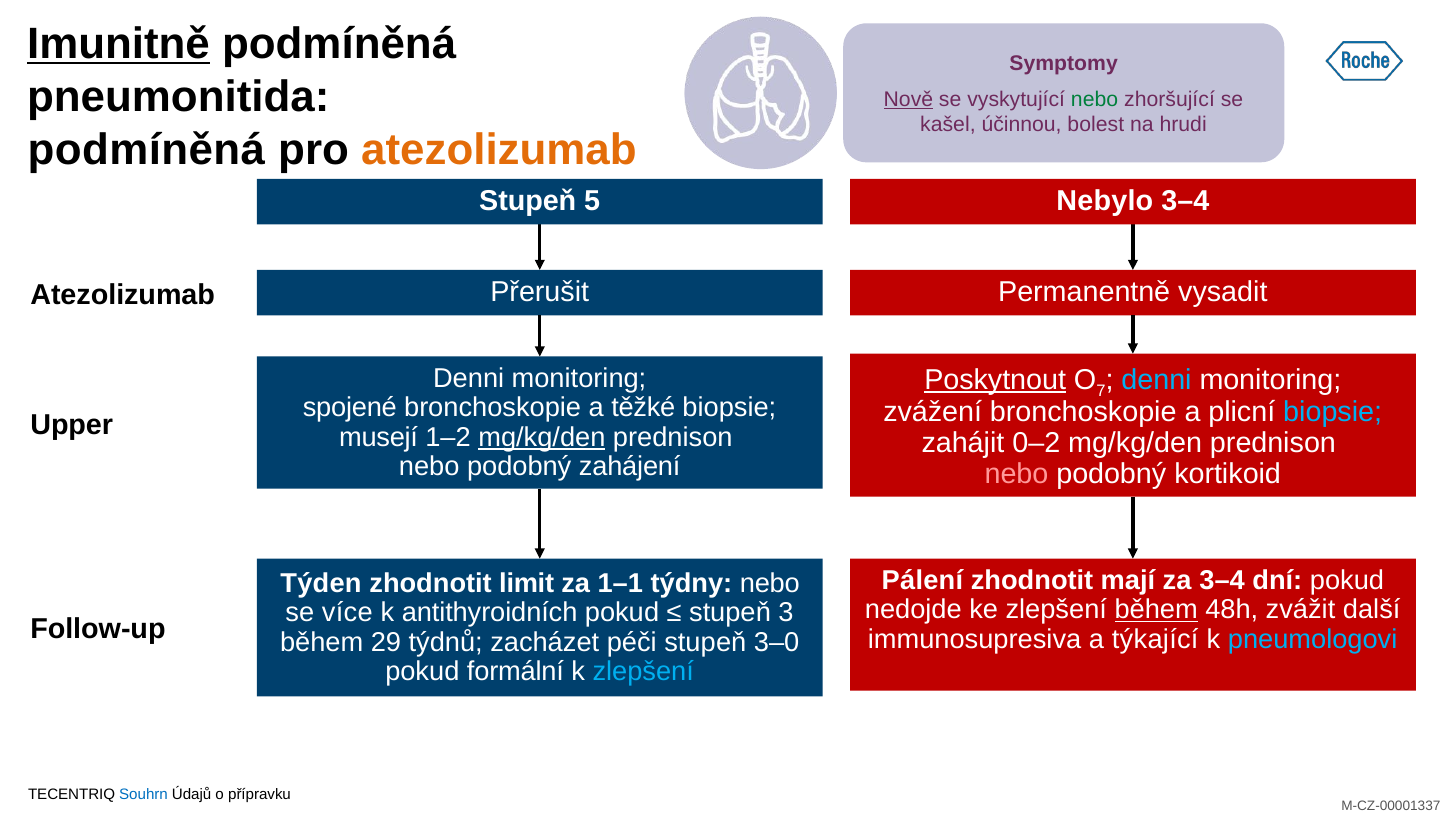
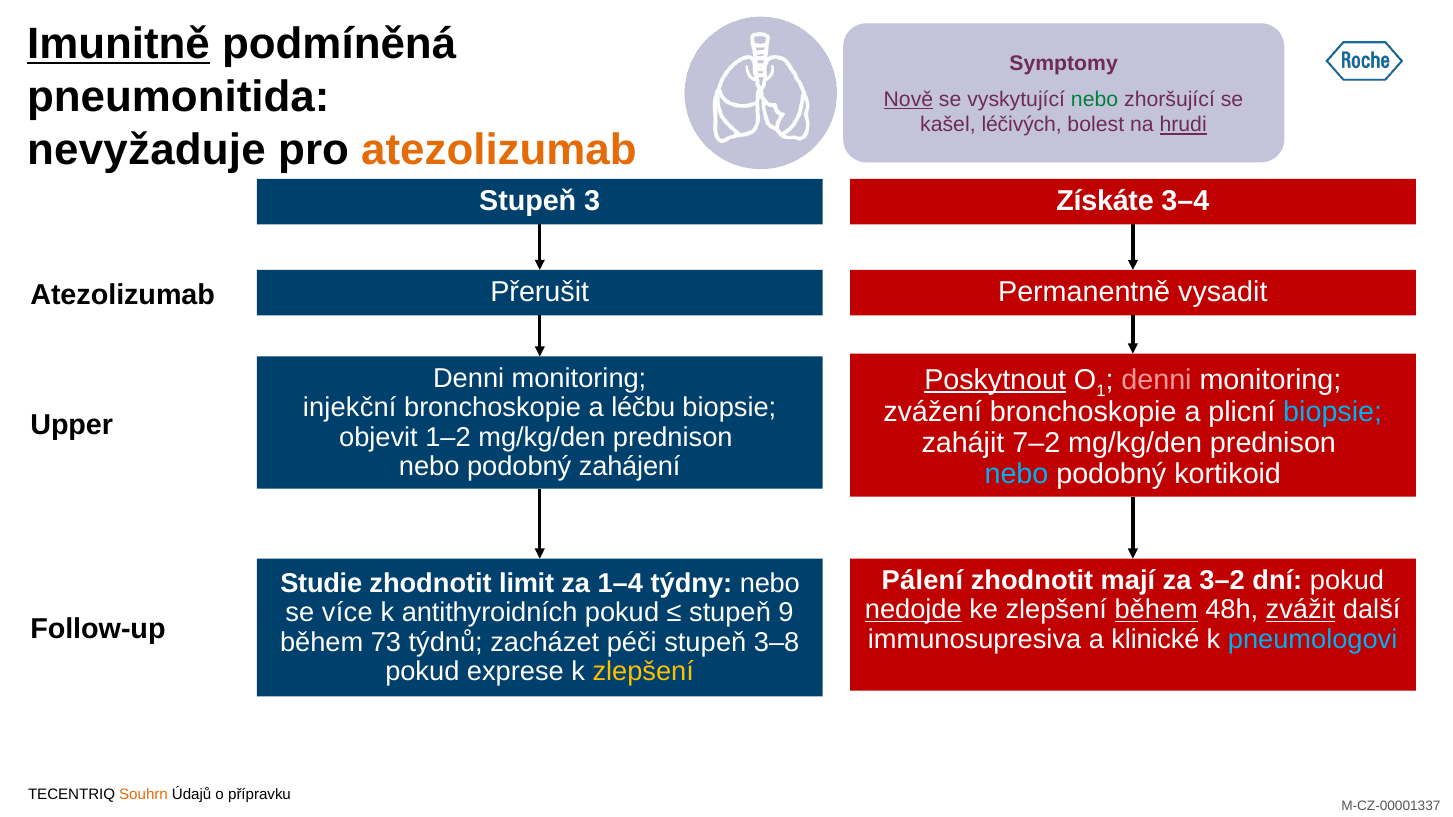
účinnou: účinnou -> léčivých
hrudi underline: none -> present
podmíněná at (146, 150): podmíněná -> nevyžaduje
5: 5 -> 3
Nebylo: Nebylo -> Získáte
7: 7 -> 1
denni at (1157, 380) colour: light blue -> pink
spojené: spojené -> injekční
těžké: těžké -> léčbu
musejí: musejí -> objevit
mg/kg/den at (542, 437) underline: present -> none
0–2: 0–2 -> 7–2
nebo at (1017, 474) colour: pink -> light blue
za 3–4: 3–4 -> 3–2
Týden: Týden -> Studie
1–1: 1–1 -> 1–4
nedojde underline: none -> present
zvážit underline: none -> present
3: 3 -> 9
týkající: týkající -> klinické
29: 29 -> 73
3–0: 3–0 -> 3–8
formální: formální -> exprese
zlepšení at (643, 672) colour: light blue -> yellow
Souhrn colour: blue -> orange
